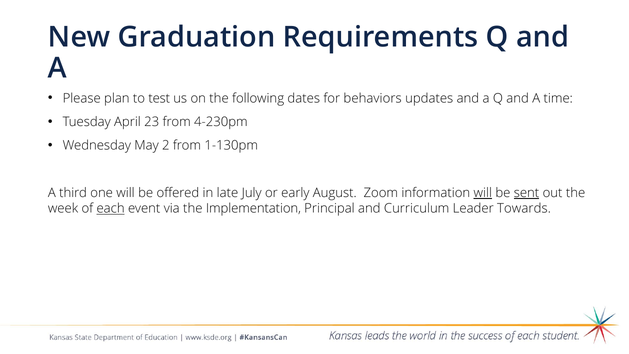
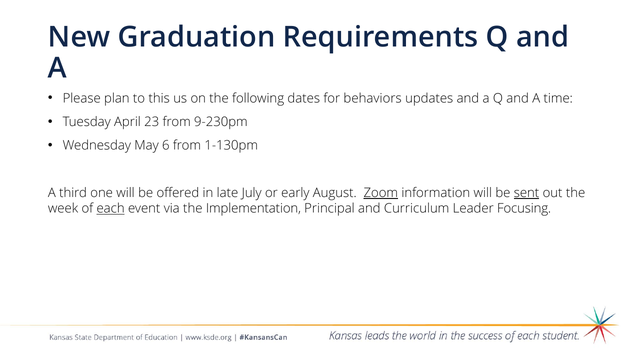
test: test -> this
4-230pm: 4-230pm -> 9-230pm
2: 2 -> 6
Zoom underline: none -> present
will at (483, 193) underline: present -> none
Towards: Towards -> Focusing
